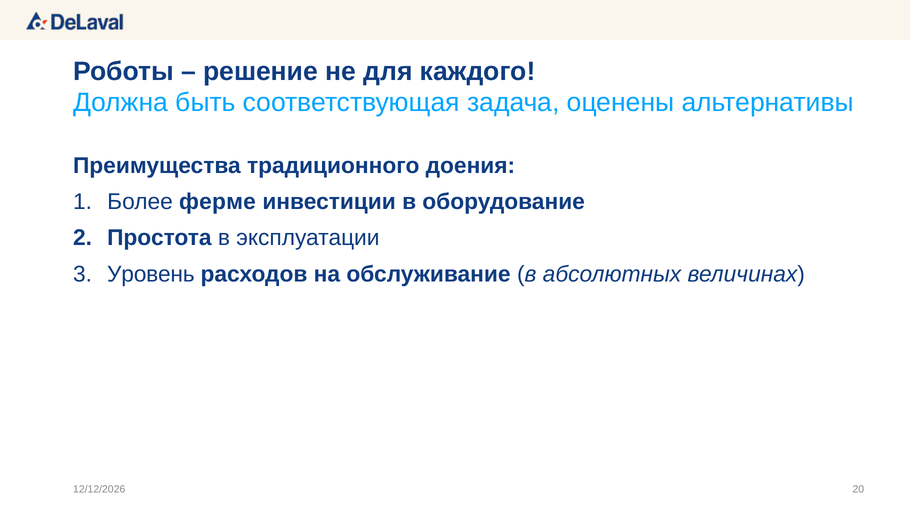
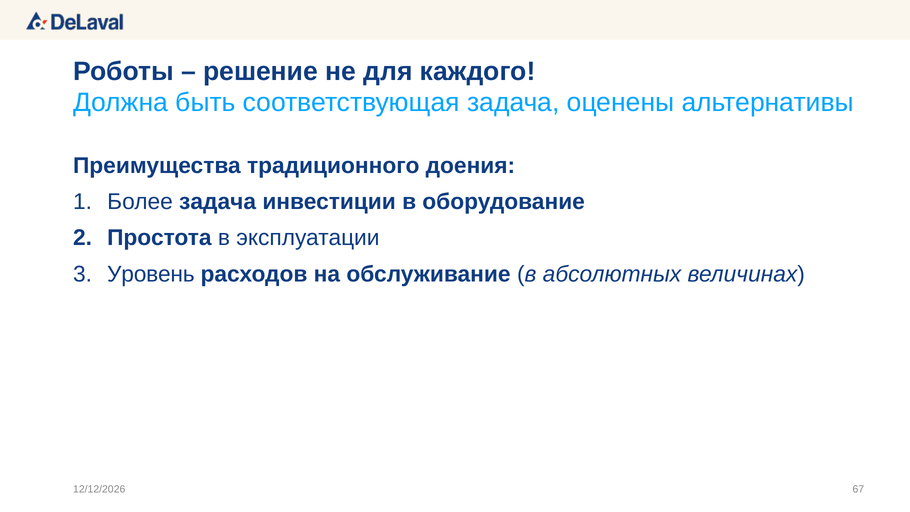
Более ферме: ферме -> задача
20: 20 -> 67
